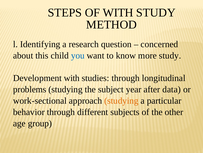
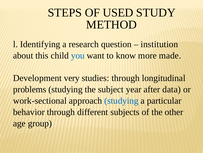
OF WITH: WITH -> USED
concerned: concerned -> institution
more study: study -> made
Development with: with -> very
studying at (121, 100) colour: orange -> blue
